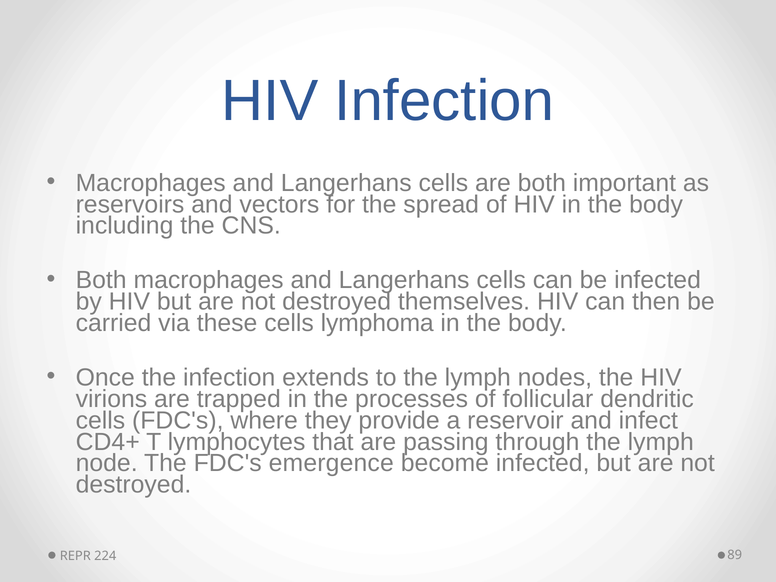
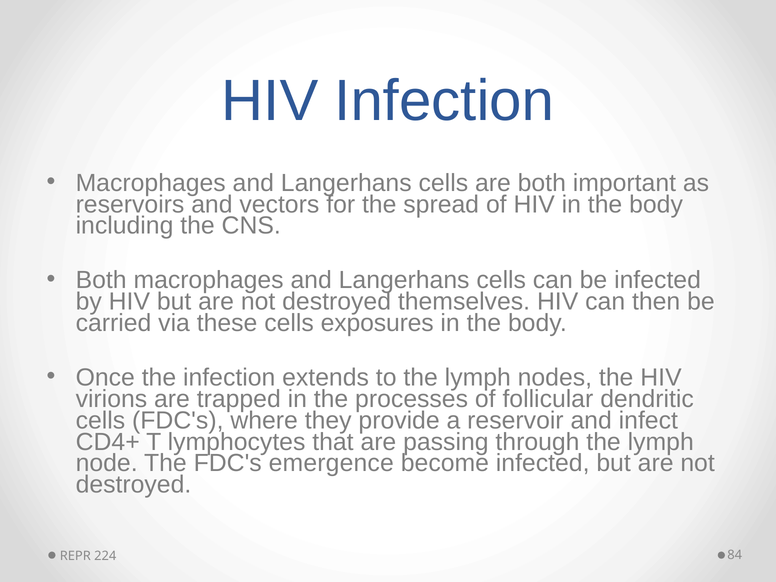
lymphoma: lymphoma -> exposures
89: 89 -> 84
